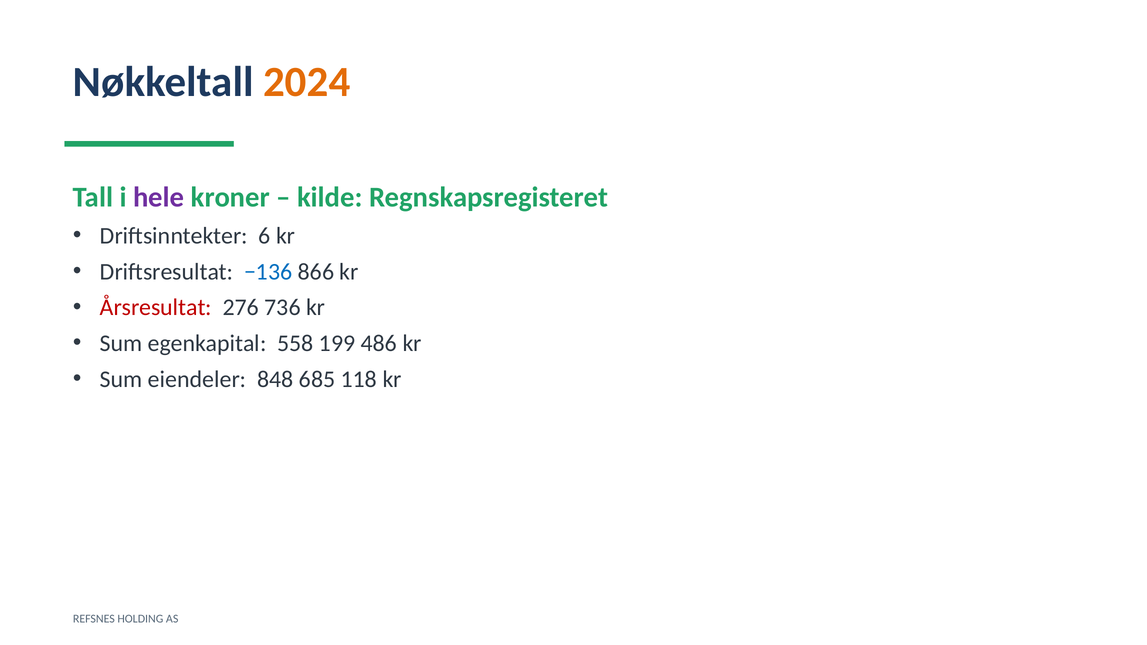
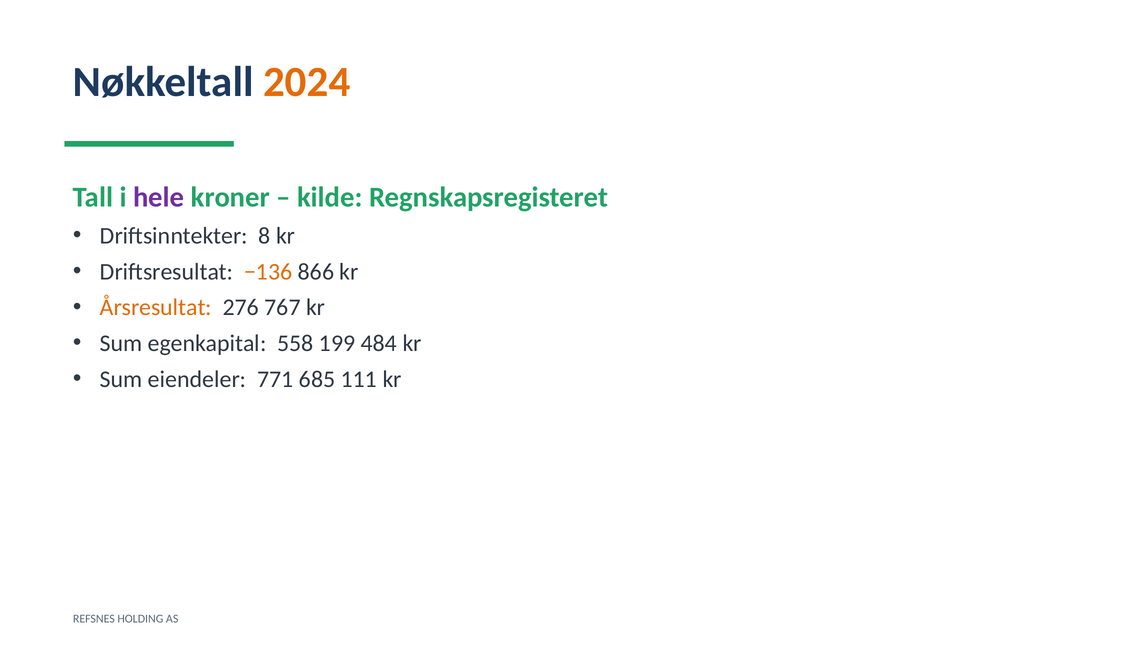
6: 6 -> 8
−136 colour: blue -> orange
Årsresultat colour: red -> orange
736: 736 -> 767
486: 486 -> 484
848: 848 -> 771
118: 118 -> 111
